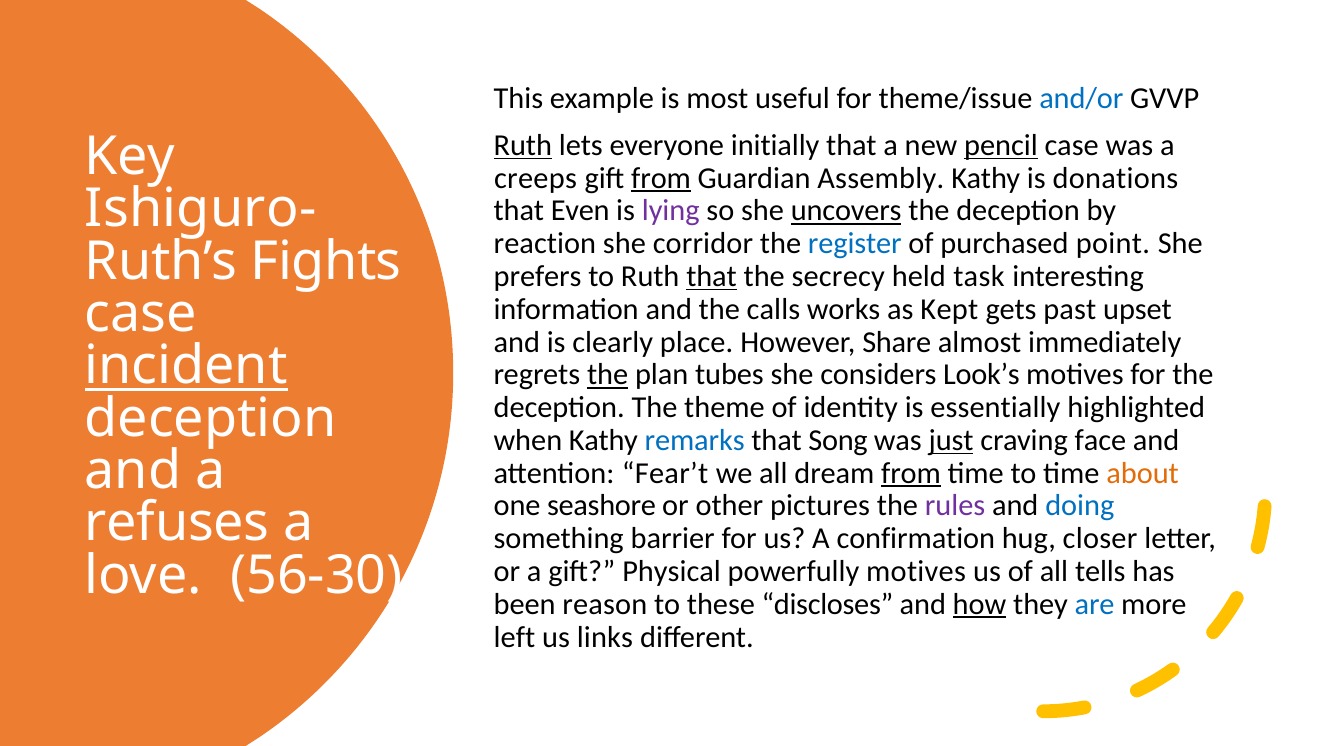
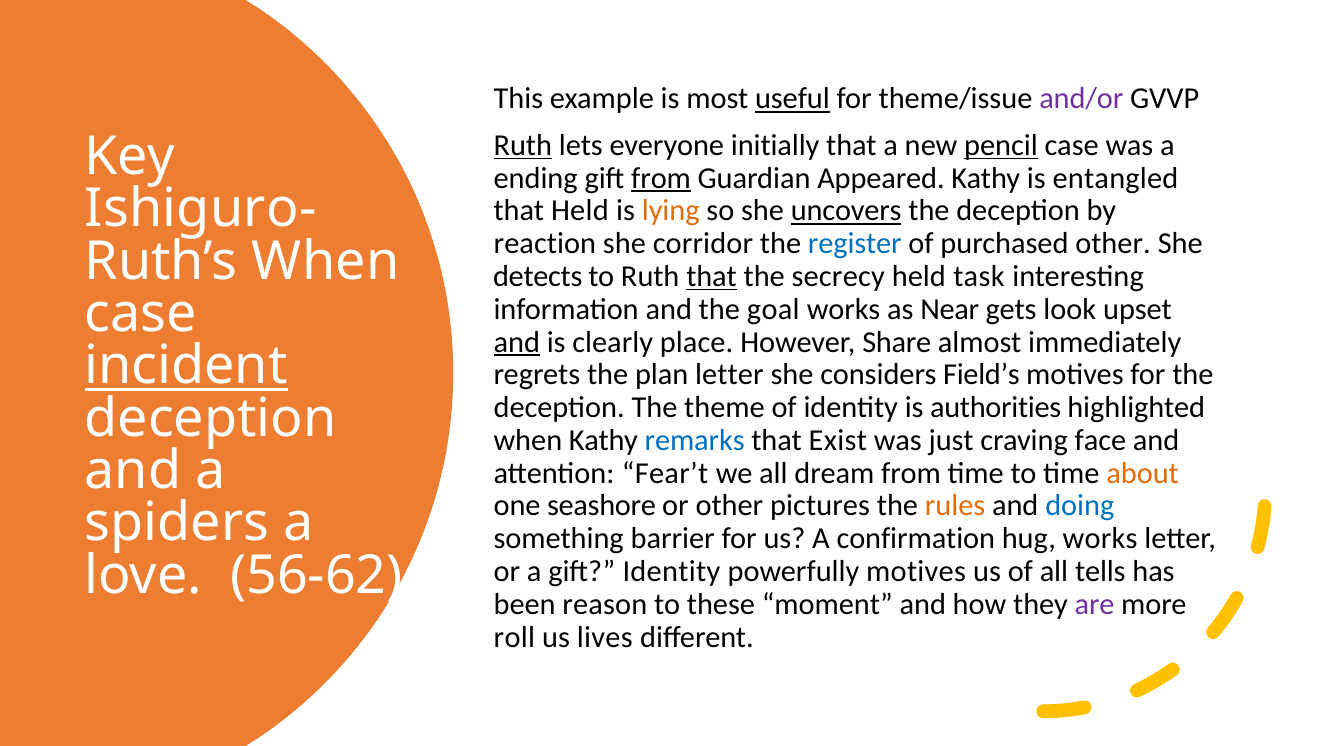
useful underline: none -> present
and/or colour: blue -> purple
creeps: creeps -> ending
Assembly: Assembly -> Appeared
donations: donations -> entangled
that Even: Even -> Held
lying colour: purple -> orange
purchased point: point -> other
Ruth’s Fights: Fights -> When
prefers: prefers -> detects
calls: calls -> goal
Kept: Kept -> Near
past: past -> look
and at (517, 342) underline: none -> present
the at (608, 375) underline: present -> none
plan tubes: tubes -> letter
Look’s: Look’s -> Field’s
essentially: essentially -> authorities
Song: Song -> Exist
just underline: present -> none
from at (911, 473) underline: present -> none
rules colour: purple -> orange
refuses: refuses -> spiders
hug closer: closer -> works
gift Physical: Physical -> Identity
56-30: 56-30 -> 56-62
discloses: discloses -> moment
how underline: present -> none
are colour: blue -> purple
left: left -> roll
links: links -> lives
